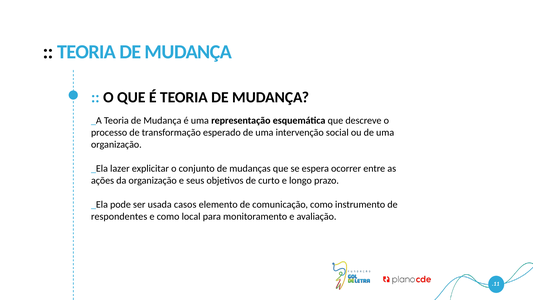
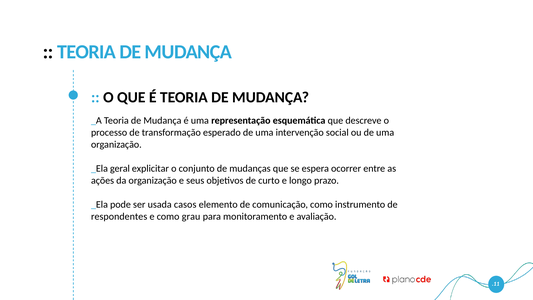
lazer: lazer -> geral
local: local -> grau
